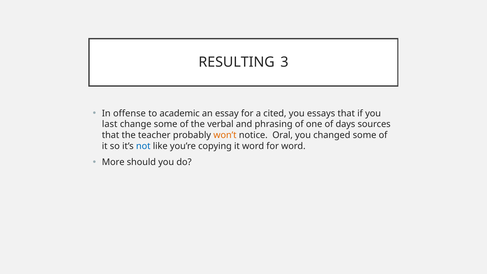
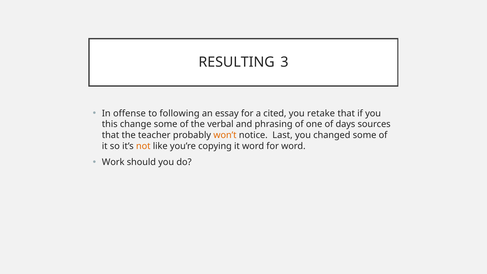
academic: academic -> following
essays: essays -> retake
last: last -> this
Oral: Oral -> Last
not colour: blue -> orange
More: More -> Work
